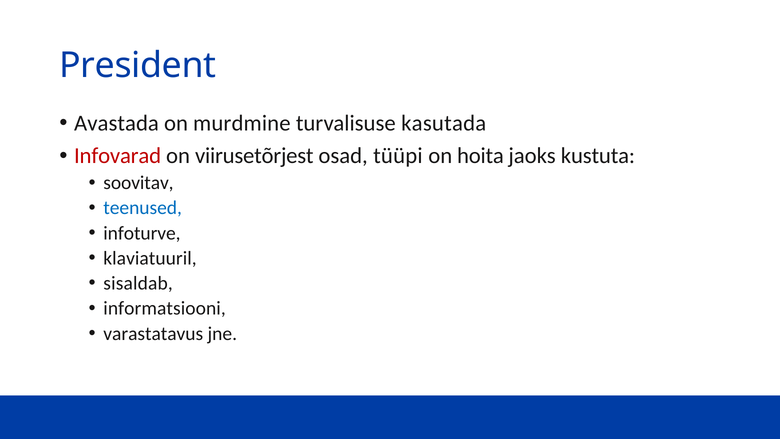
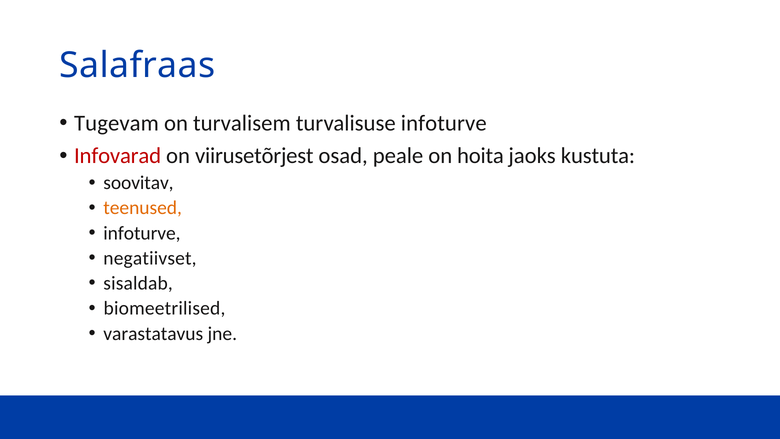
President: President -> Salafraas
Avastada: Avastada -> Tugevam
murdmine: murdmine -> turvalisem
turvalisuse kasutada: kasutada -> infoturve
tüüpi: tüüpi -> peale
teenused colour: blue -> orange
klaviatuuril: klaviatuuril -> negatiivset
informatsiooni: informatsiooni -> biomeetrilised
